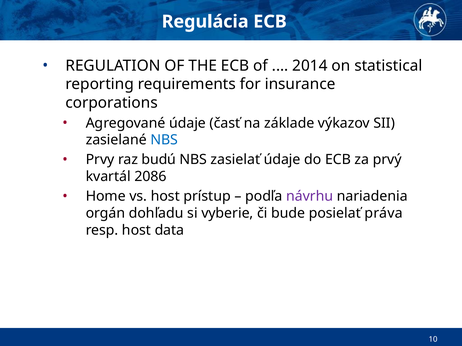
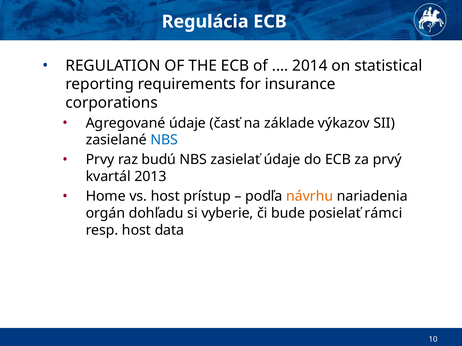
2086: 2086 -> 2013
návrhu colour: purple -> orange
práva: práva -> rámci
